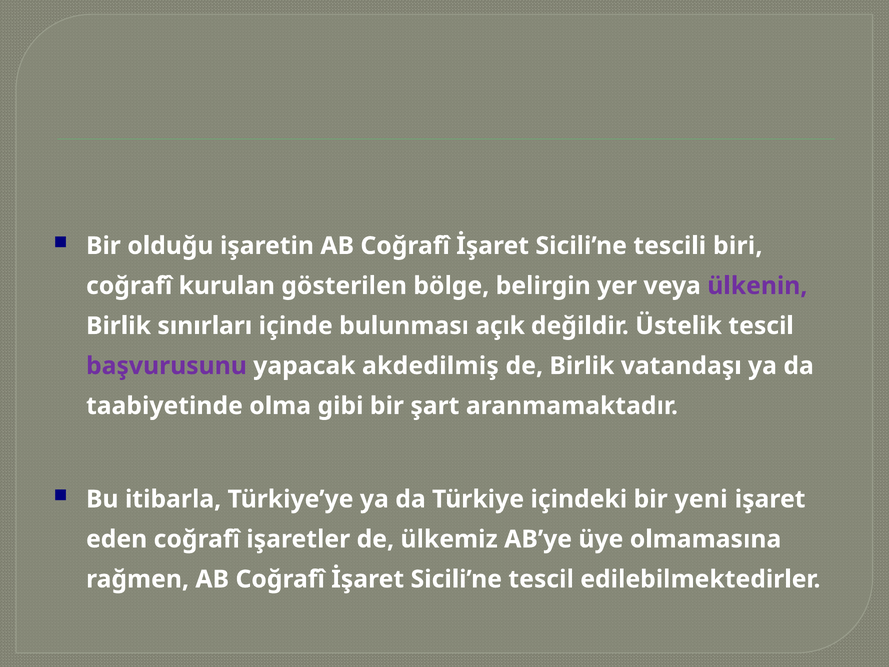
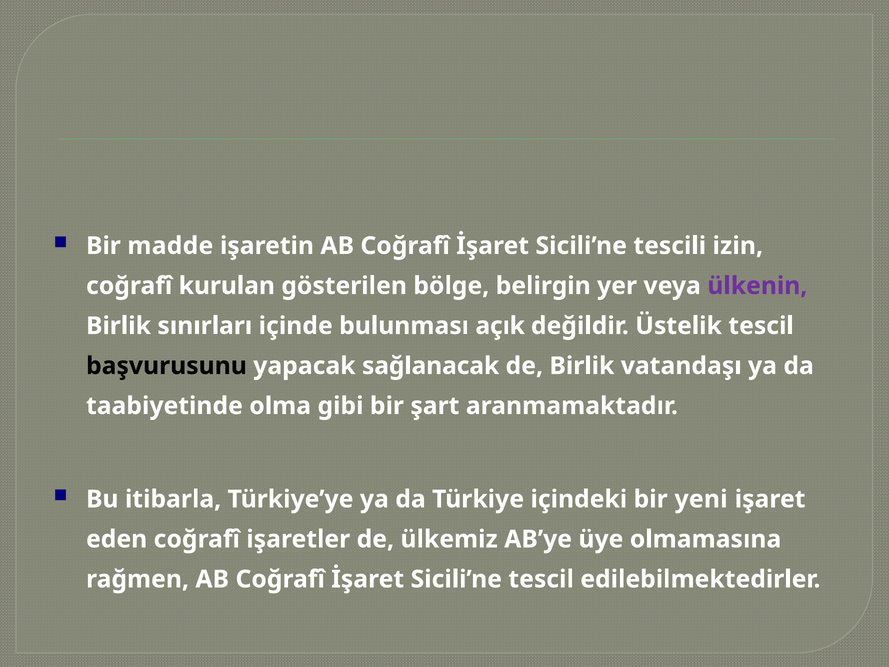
olduğu: olduğu -> madde
biri: biri -> izin
başvurusunu colour: purple -> black
akdedilmiş: akdedilmiş -> sağlanacak
